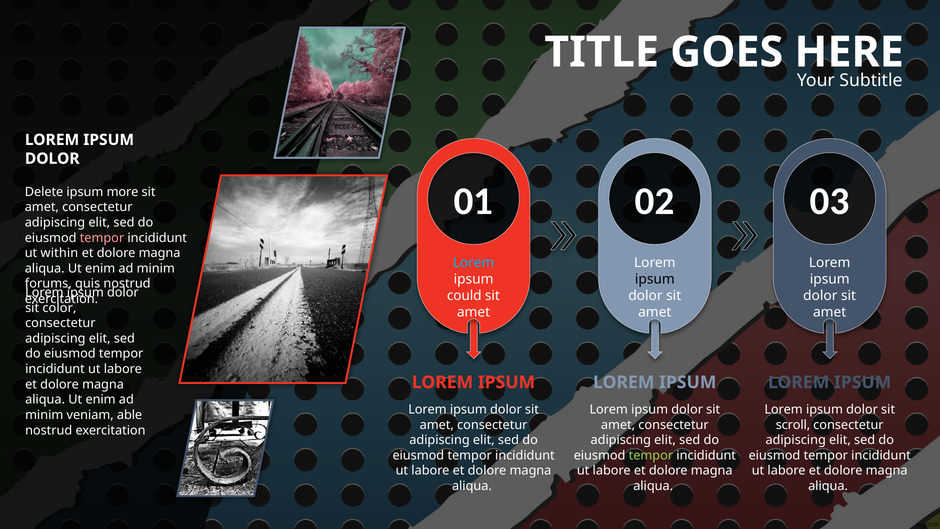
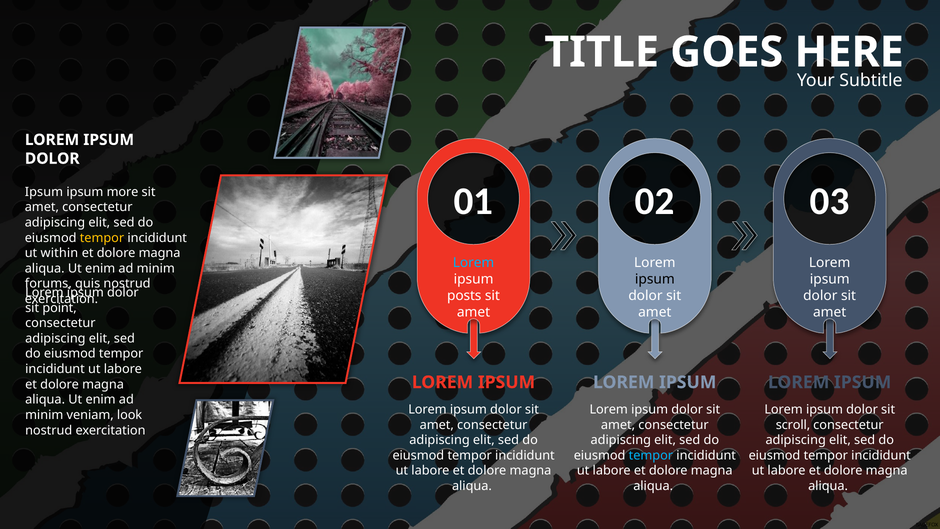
Delete at (44, 192): Delete -> Ipsum
tempor at (102, 238) colour: pink -> yellow
could: could -> posts
color: color -> point
able: able -> look
tempor at (651, 455) colour: light green -> light blue
